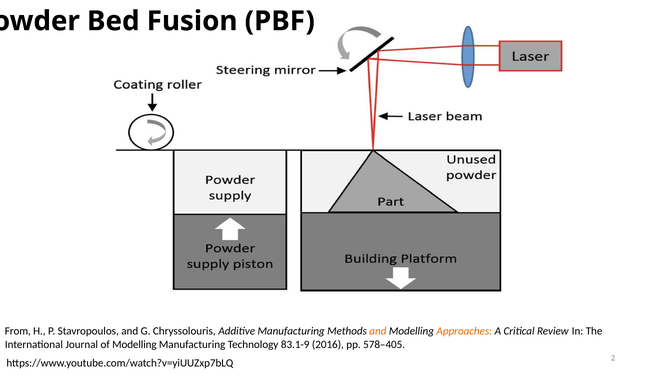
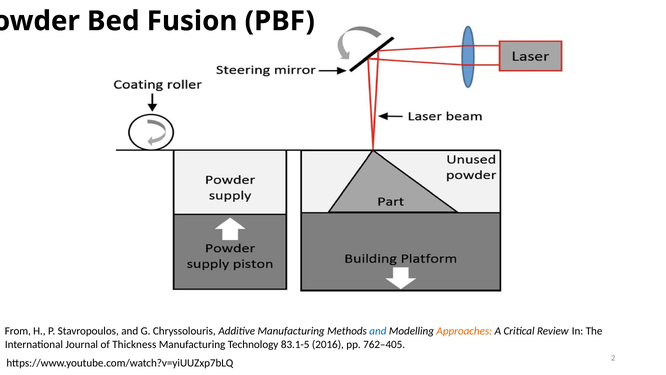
and at (378, 331) colour: orange -> blue
of Modelling: Modelling -> Thickness
83.1-9: 83.1-9 -> 83.1-5
578–405: 578–405 -> 762–405
